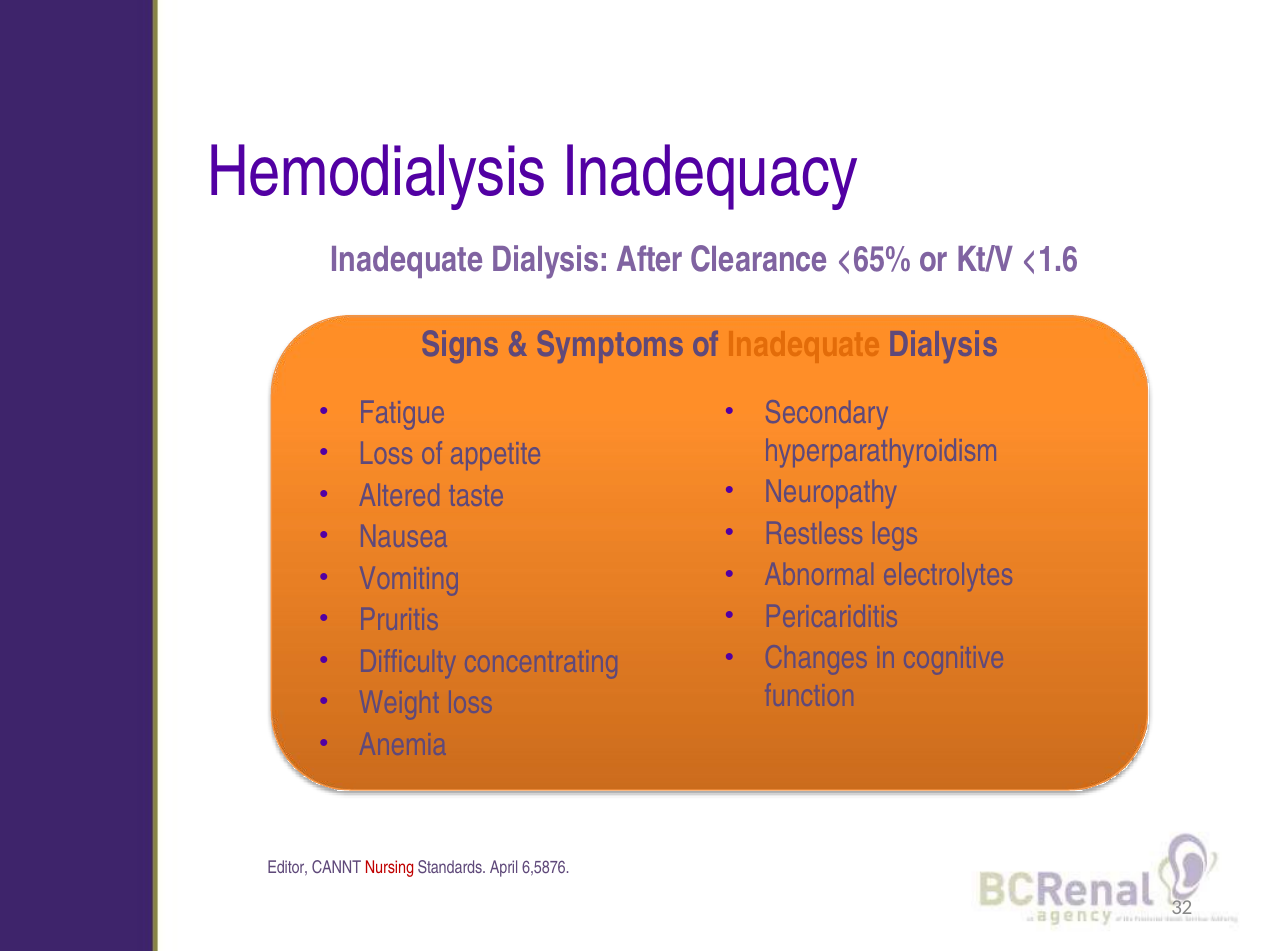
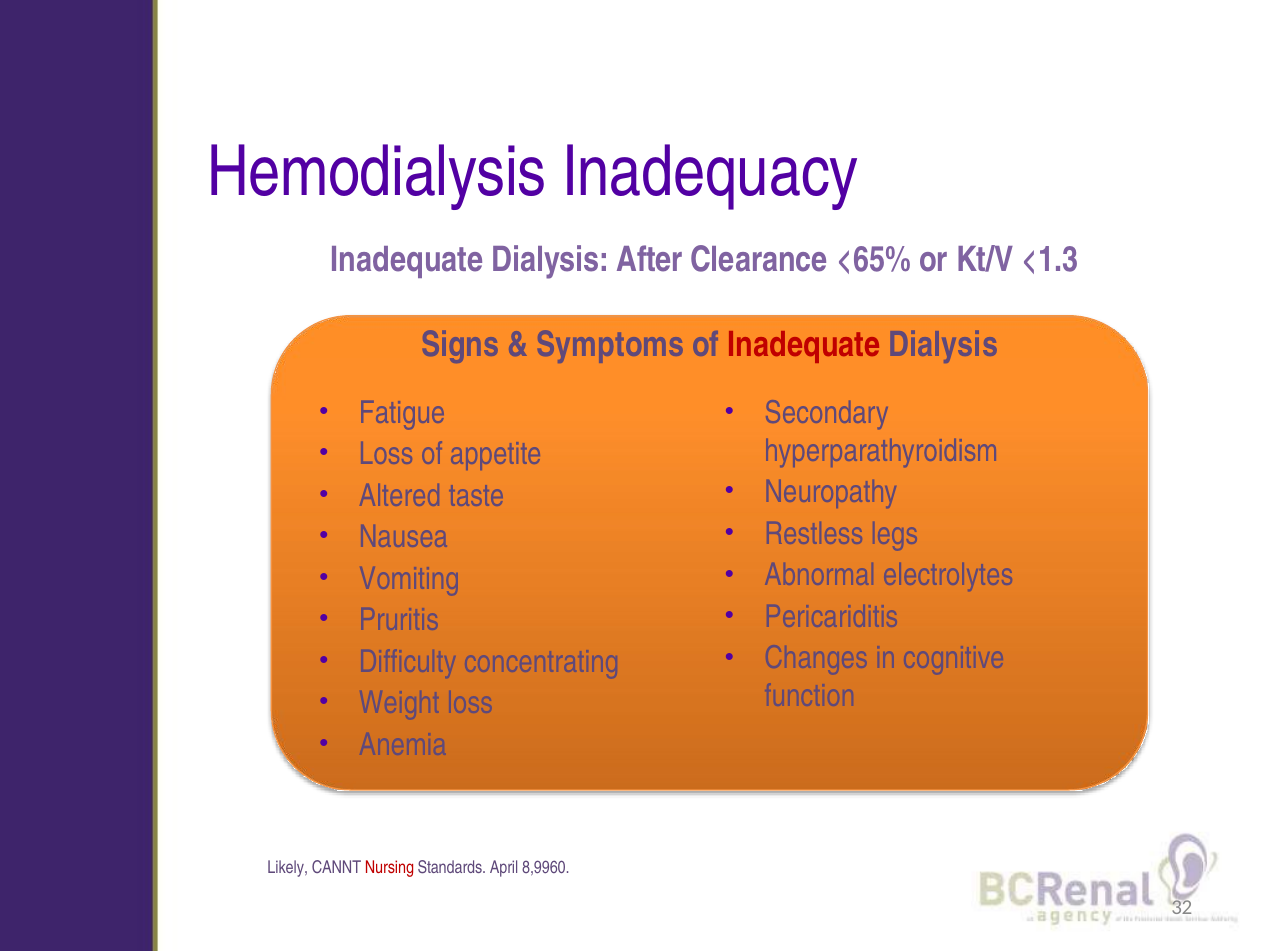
<1.6: <1.6 -> <1.3
Inadequate at (804, 345) colour: orange -> red
Editor: Editor -> Likely
6,5876: 6,5876 -> 8,9960
